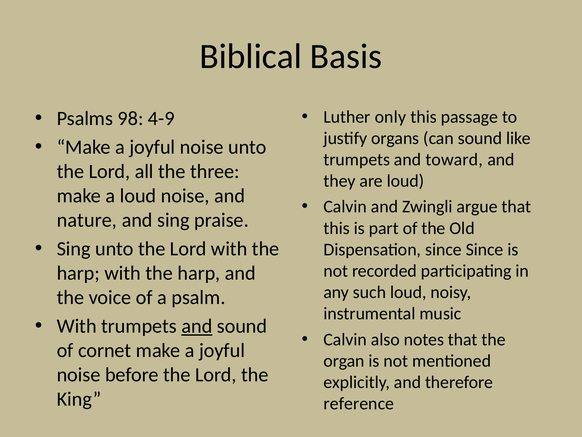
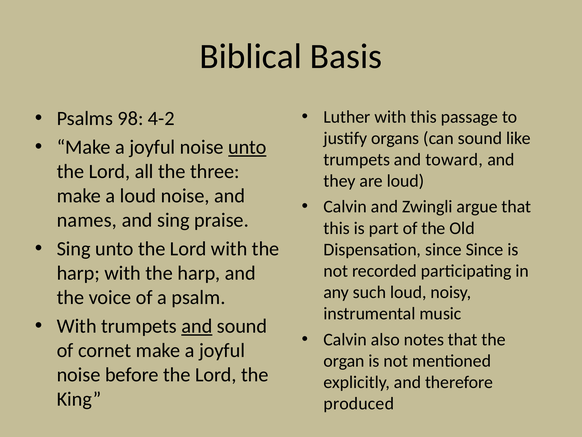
Luther only: only -> with
4-9: 4-9 -> 4-2
unto at (247, 147) underline: none -> present
nature: nature -> names
reference: reference -> produced
